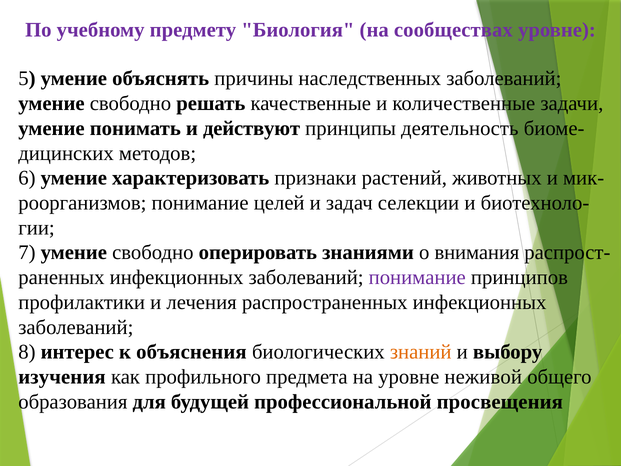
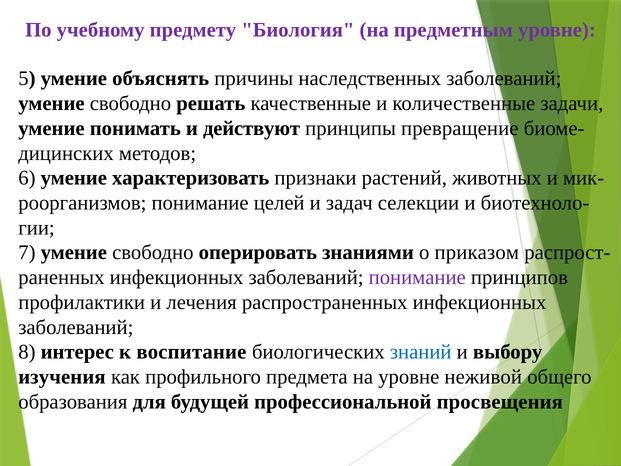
сообществах: сообществах -> предметным
деятельность: деятельность -> превращение
внимания: внимания -> приказом
объяснения: объяснения -> воспитание
знаний colour: orange -> blue
